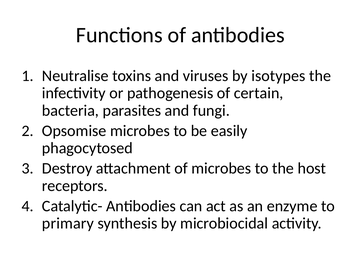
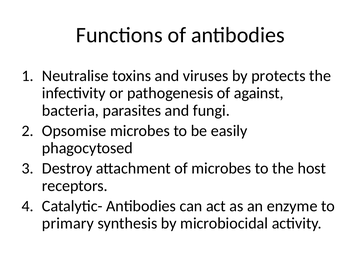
isotypes: isotypes -> protects
certain: certain -> against
